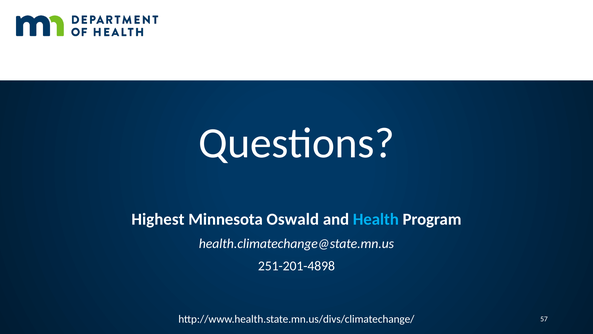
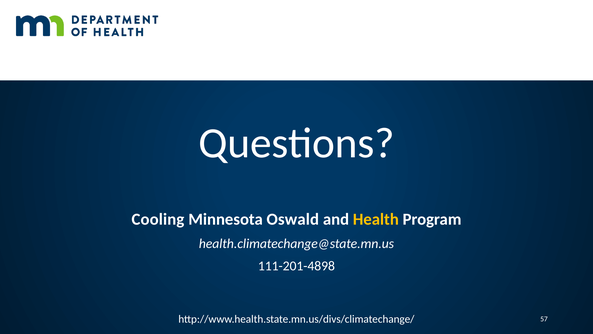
Highest: Highest -> Cooling
Health colour: light blue -> yellow
251-201-4898: 251-201-4898 -> 111-201-4898
